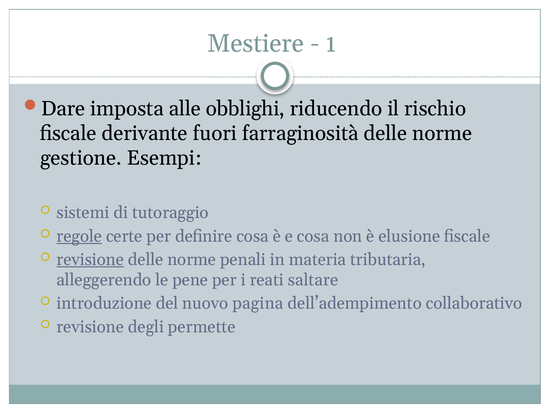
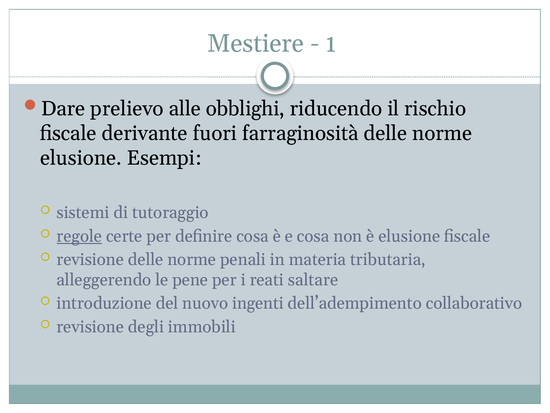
imposta: imposta -> prelievo
gestione at (81, 158): gestione -> elusione
revisione at (90, 259) underline: present -> none
pagina: pagina -> ingenti
permette: permette -> immobili
